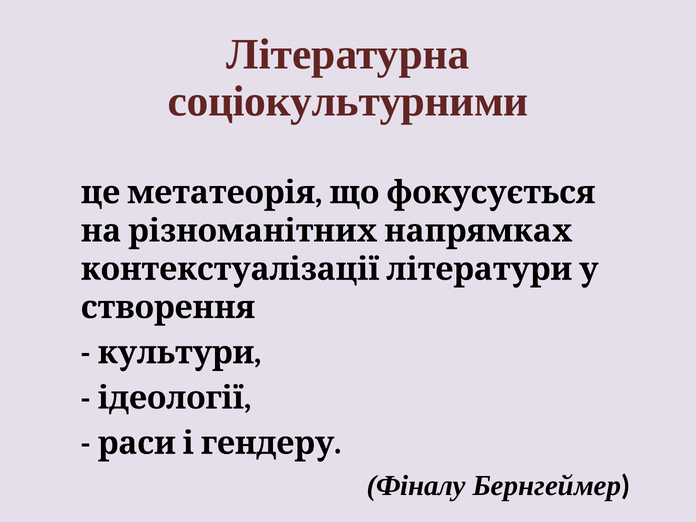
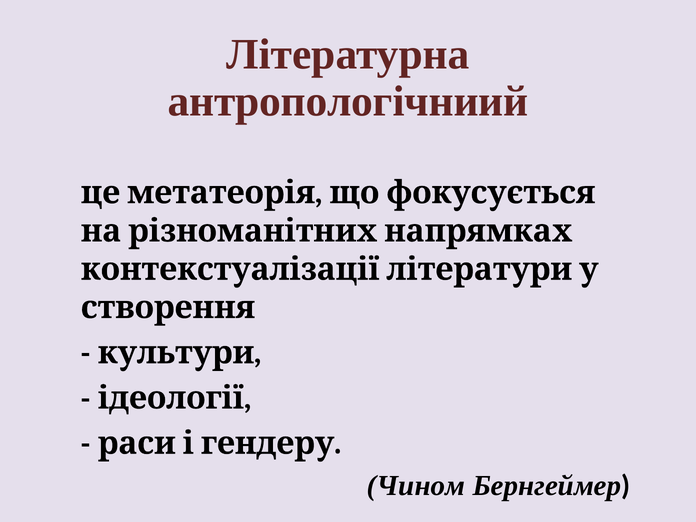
соціокультурними: соціокультурними -> антропологічниий
Фіналу: Фіналу -> Чином
